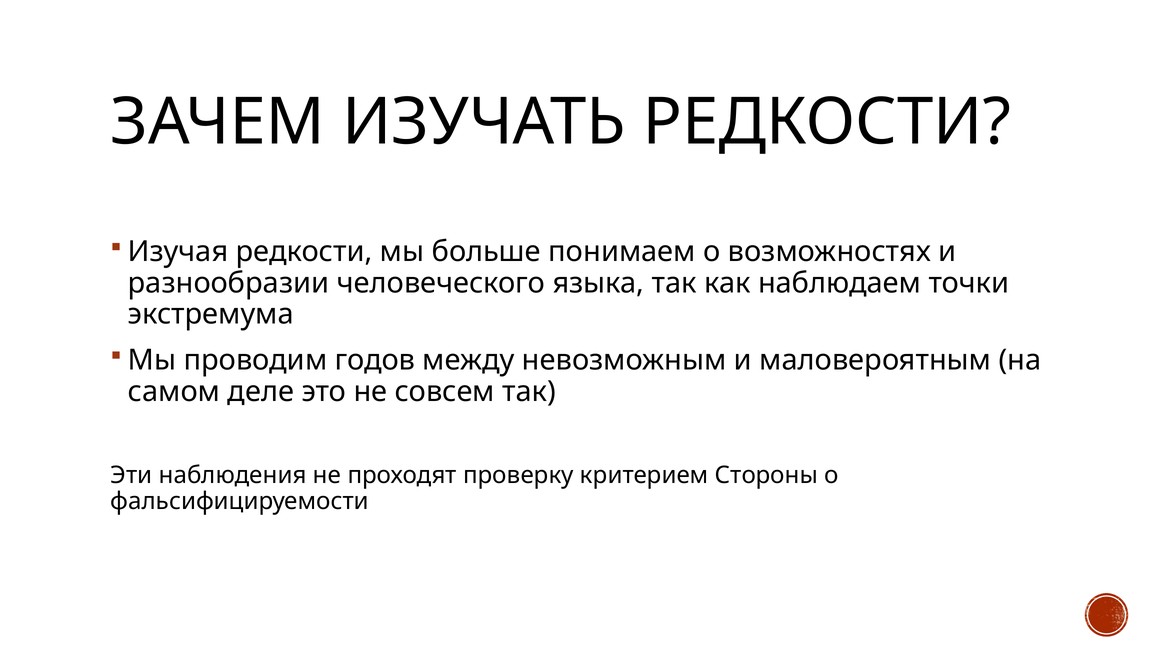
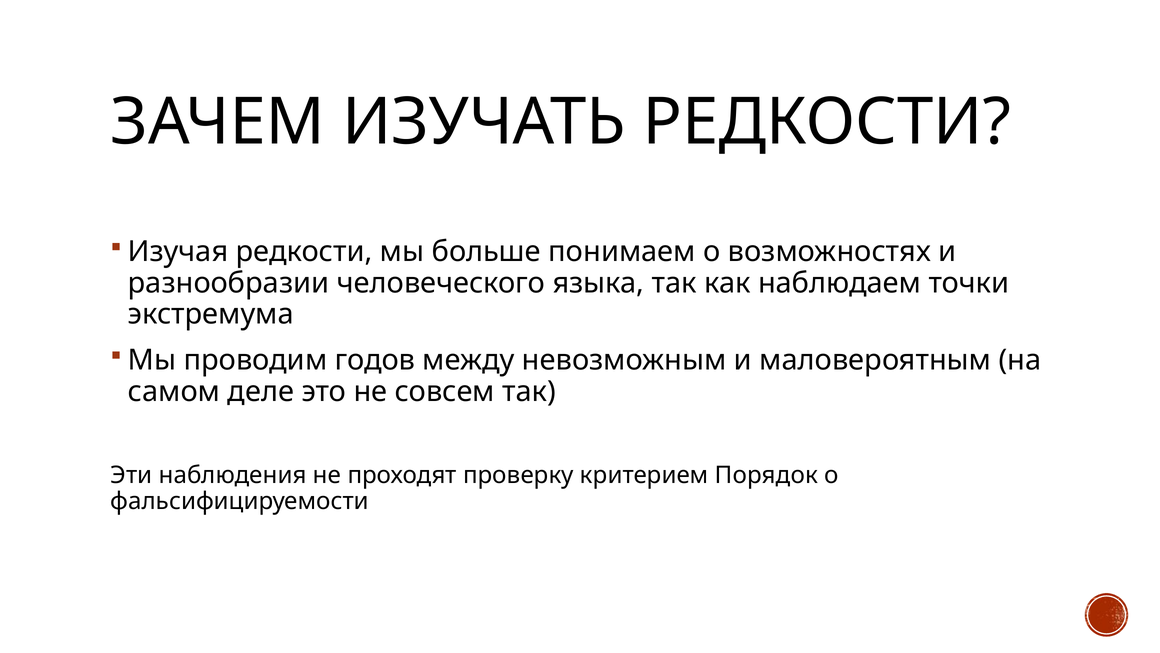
Стороны: Стороны -> Порядок
